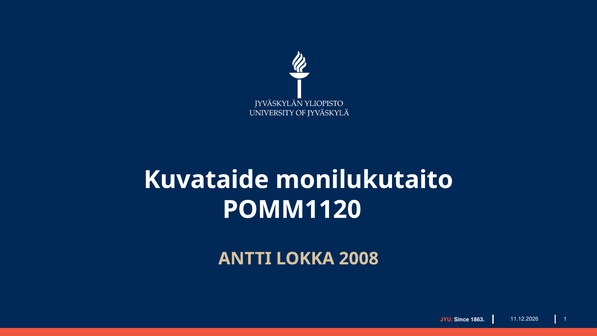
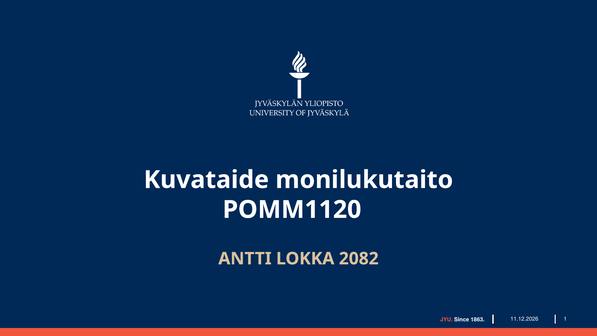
2008: 2008 -> 2082
